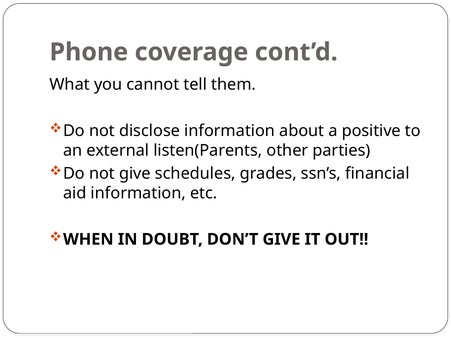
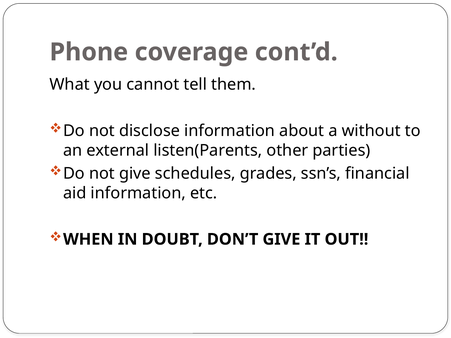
positive: positive -> without
